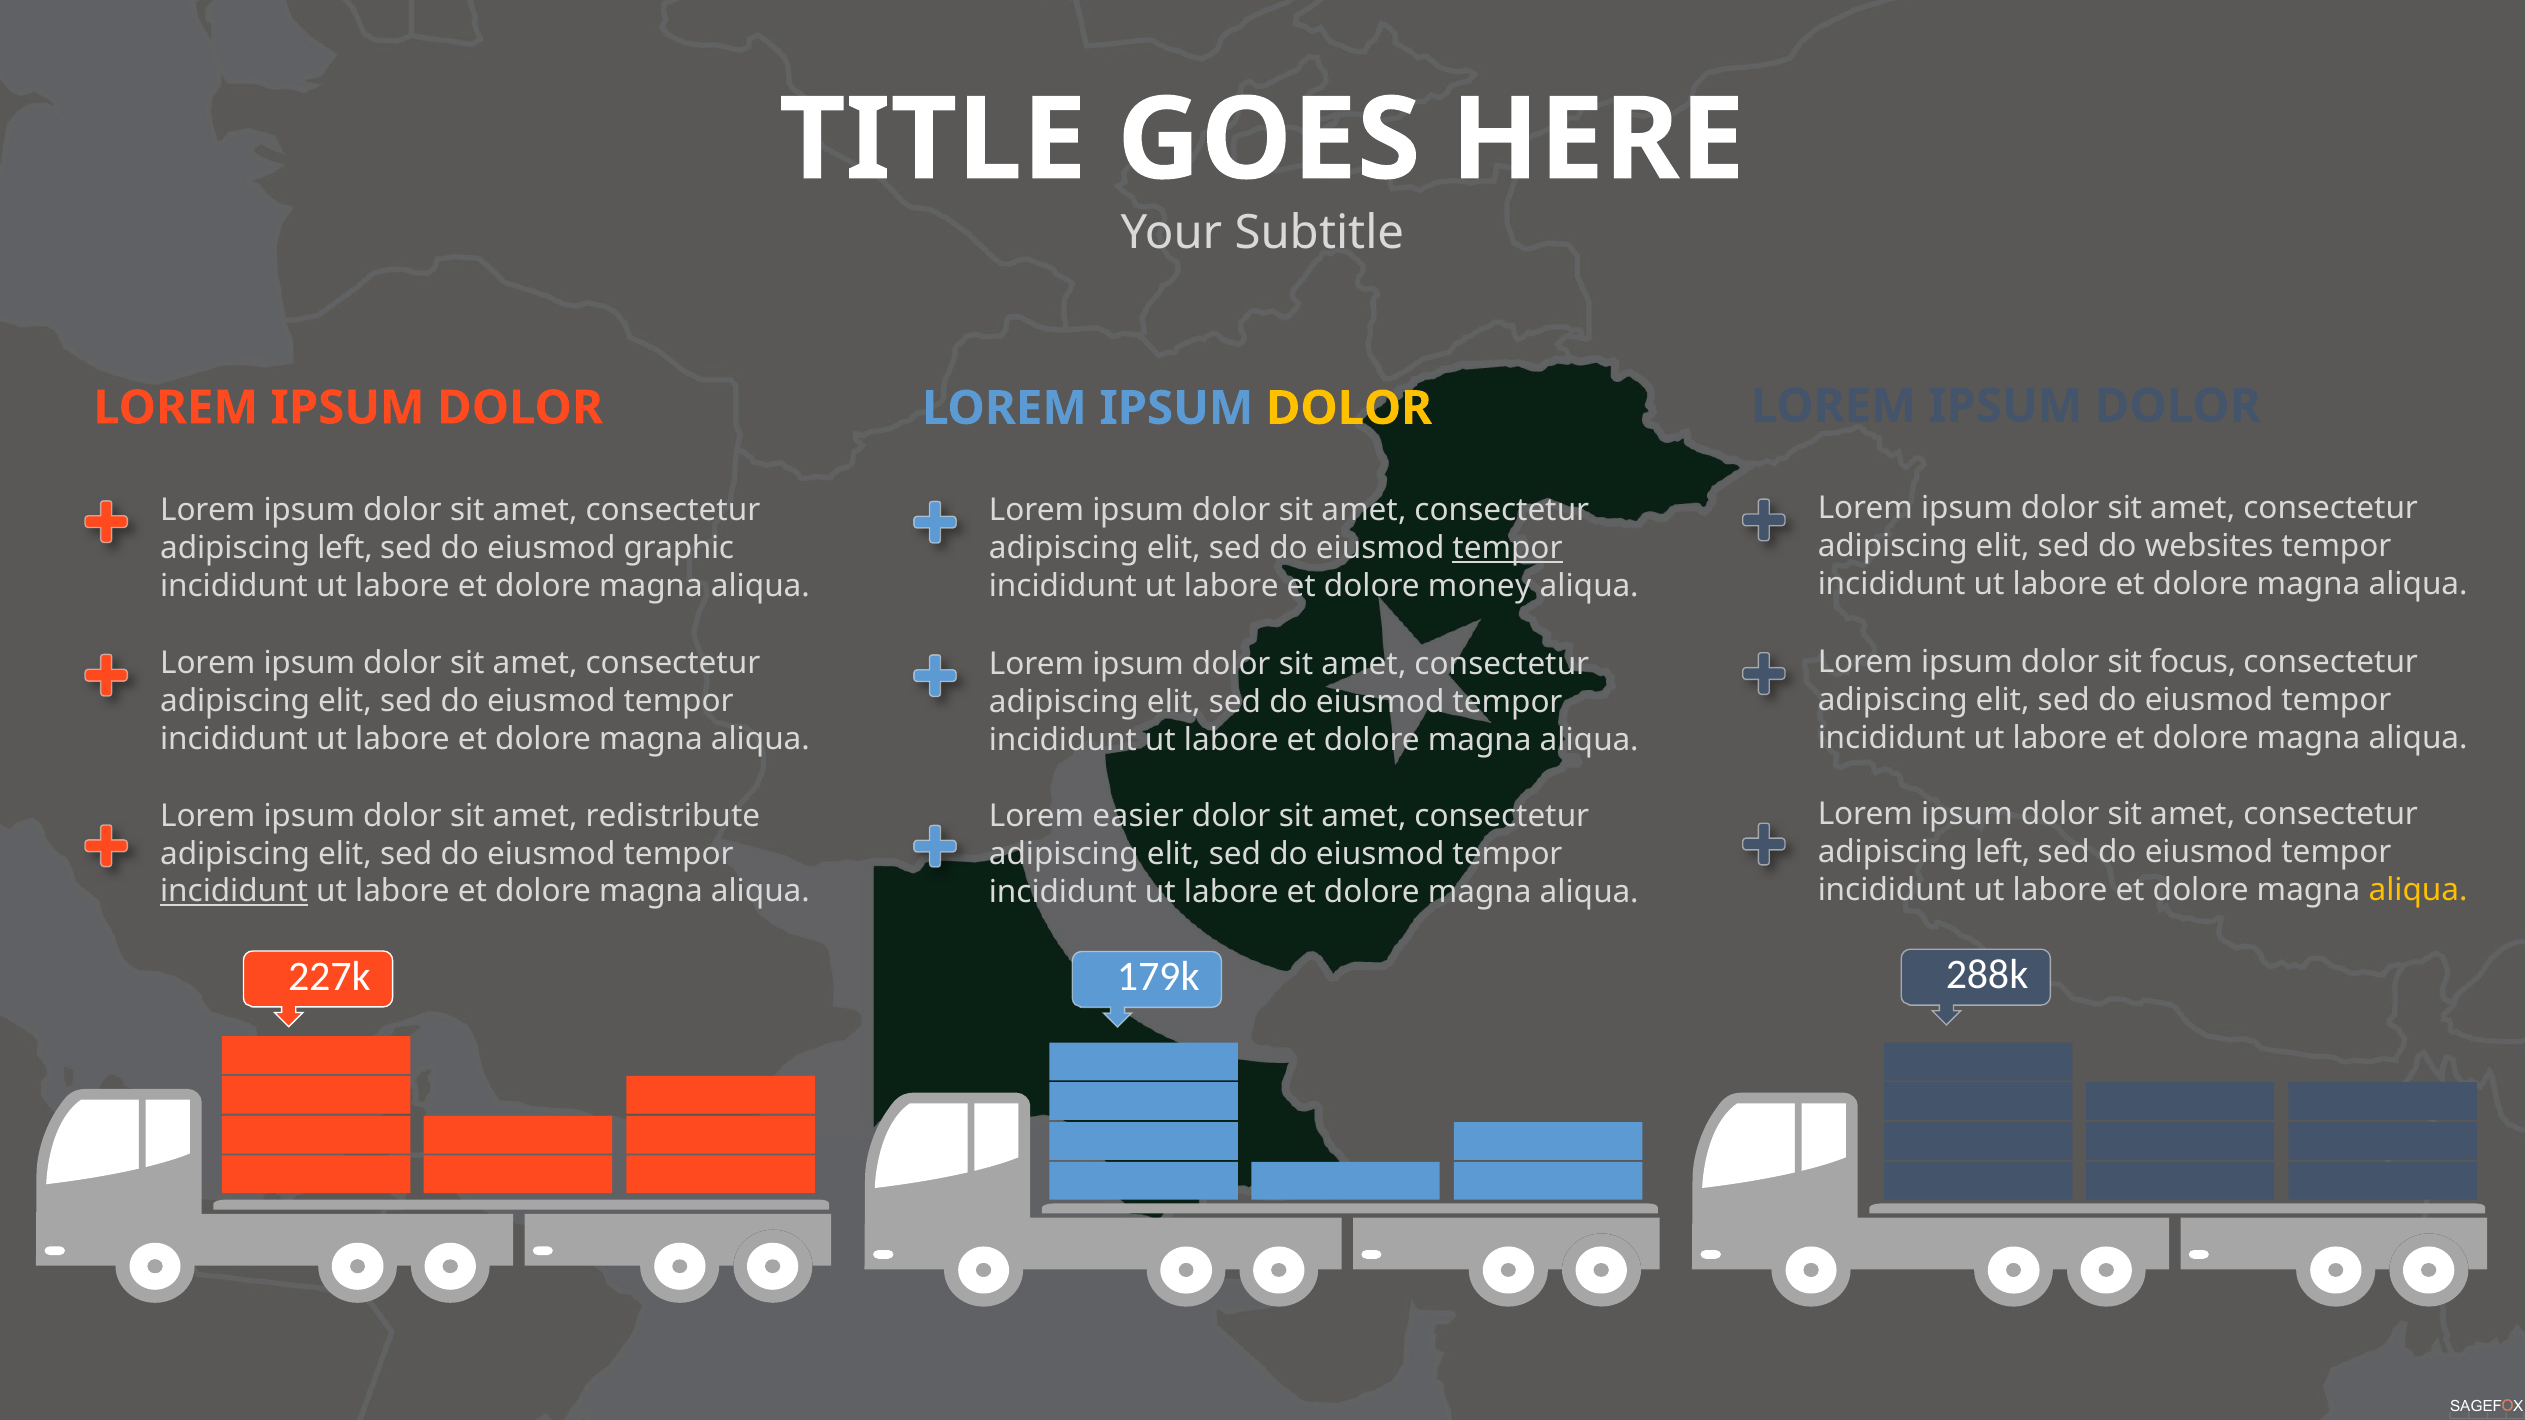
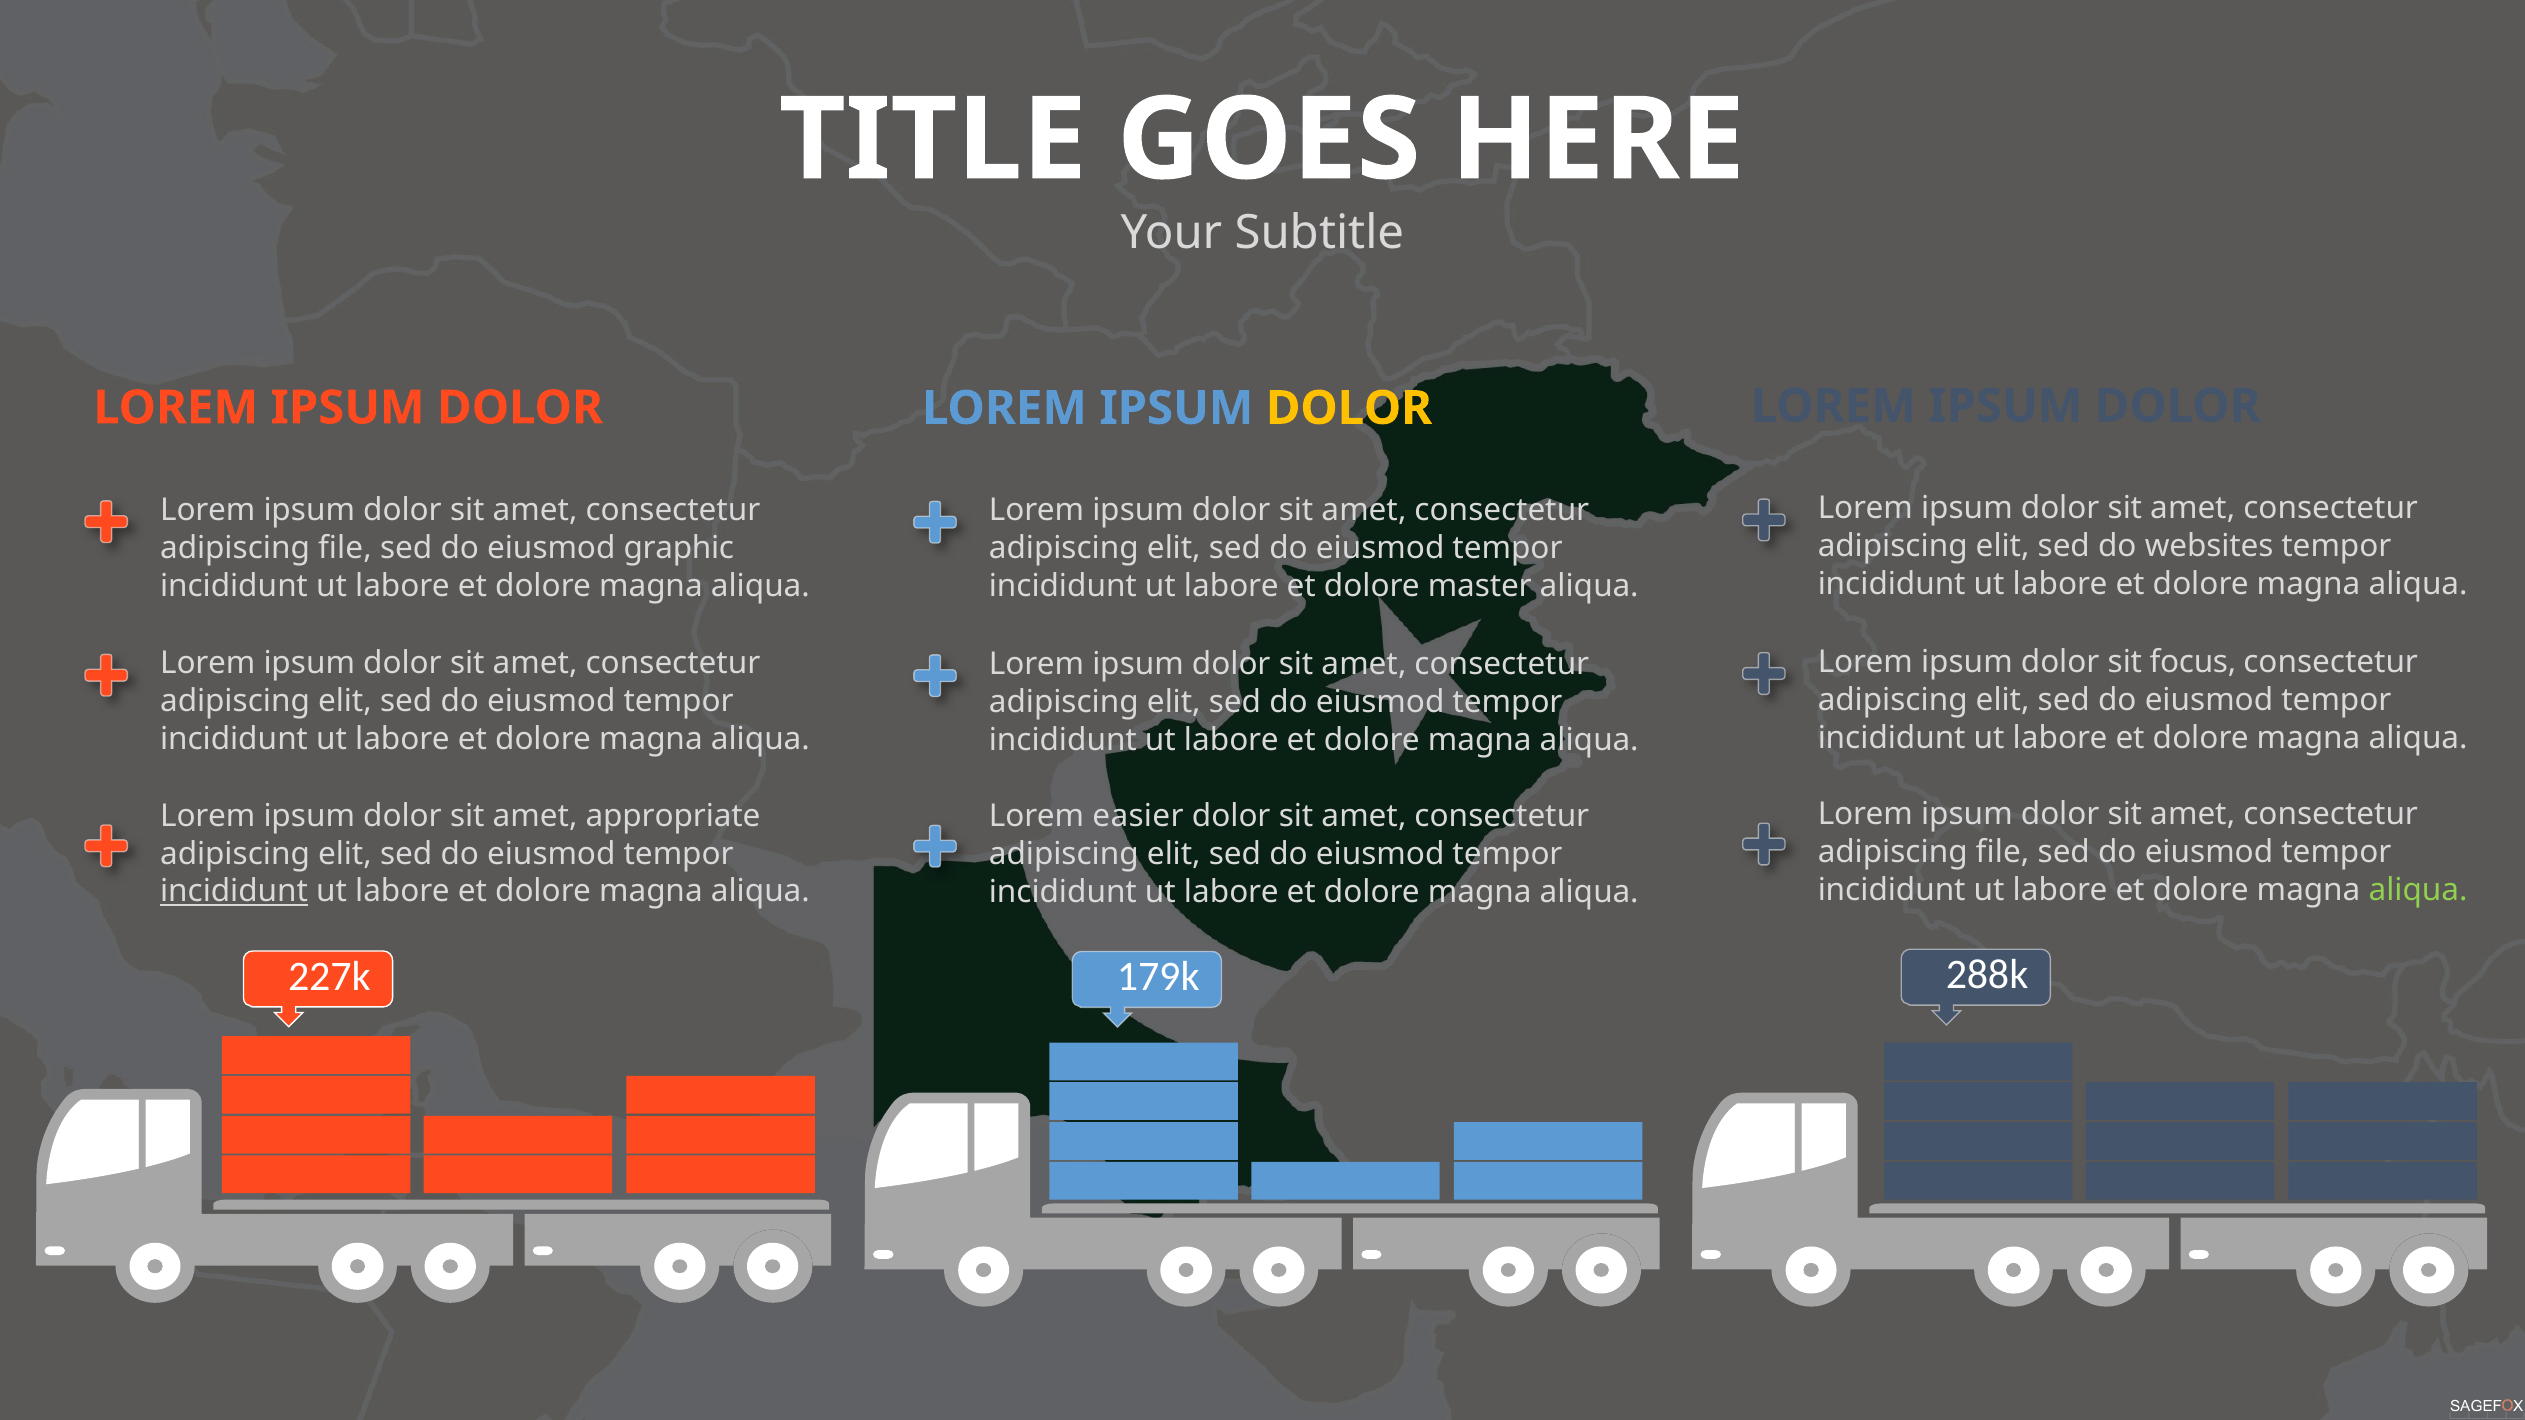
left at (345, 548): left -> file
tempor at (1507, 549) underline: present -> none
money: money -> master
redistribute: redistribute -> appropriate
left at (2003, 852): left -> file
aliqua at (2418, 890) colour: yellow -> light green
